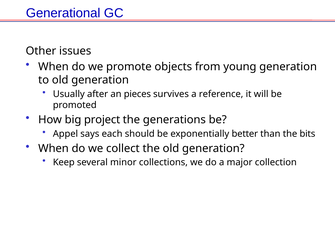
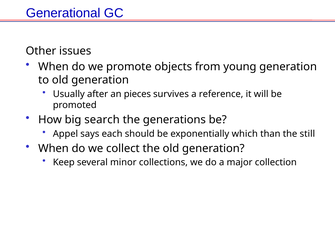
project: project -> search
better: better -> which
bits: bits -> still
